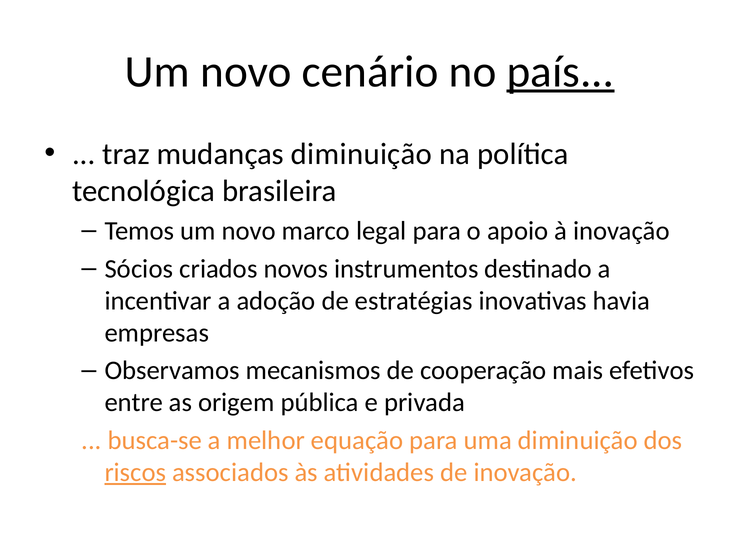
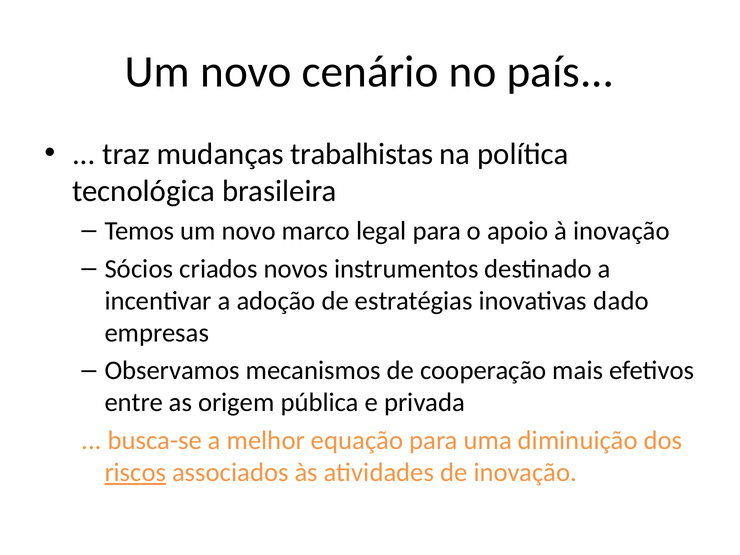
país underline: present -> none
mudanças diminuição: diminuição -> trabalhistas
havia: havia -> dado
